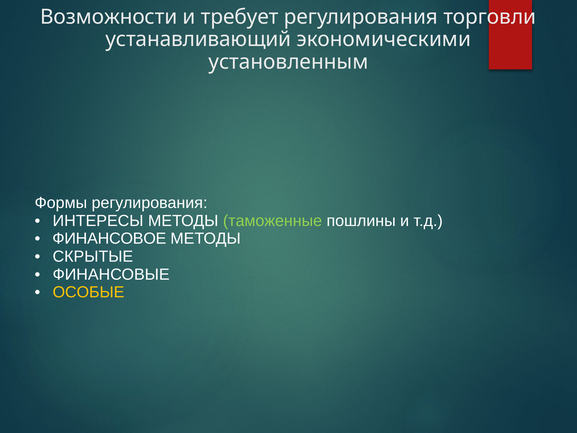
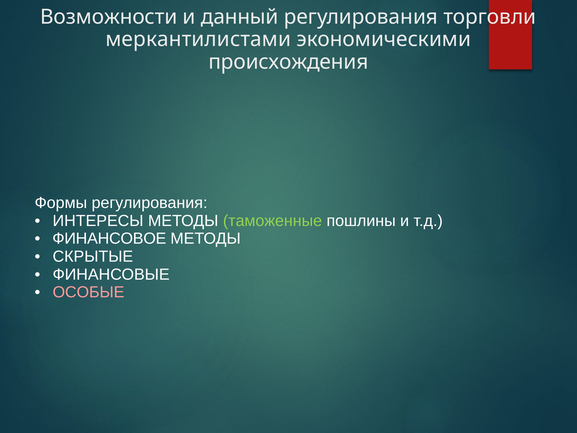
требует: требует -> данный
устанавливающий: устанавливающий -> меркантилистами
установленным: установленным -> происхождения
ОСОБЫЕ colour: yellow -> pink
